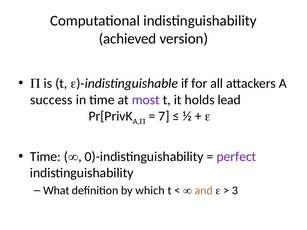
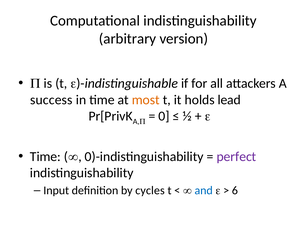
achieved: achieved -> arbitrary
most colour: purple -> orange
7: 7 -> 0
What: What -> Input
which: which -> cycles
and colour: orange -> blue
3: 3 -> 6
